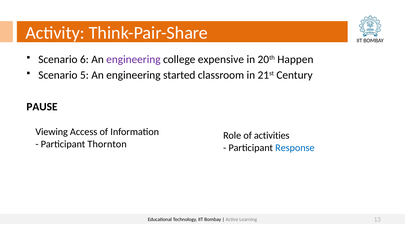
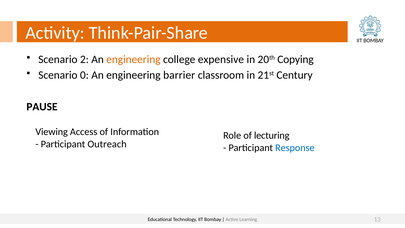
6: 6 -> 2
engineering at (133, 59) colour: purple -> orange
Happen: Happen -> Copying
5: 5 -> 0
started: started -> barrier
activities: activities -> lecturing
Thornton: Thornton -> Outreach
